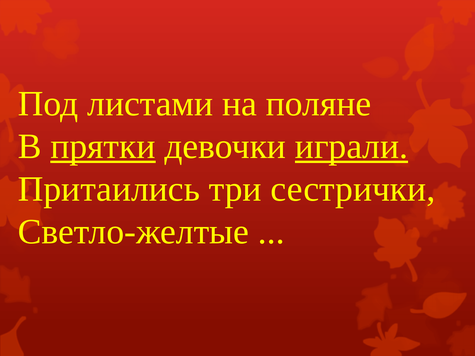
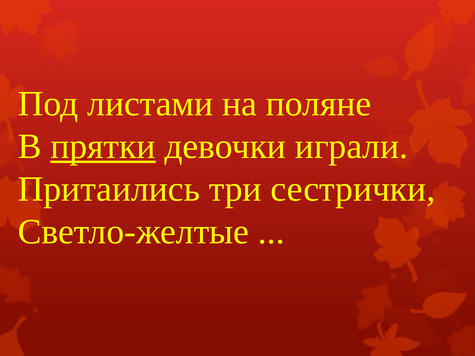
играли underline: present -> none
